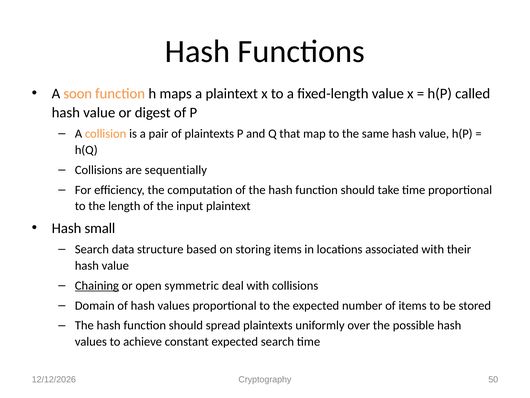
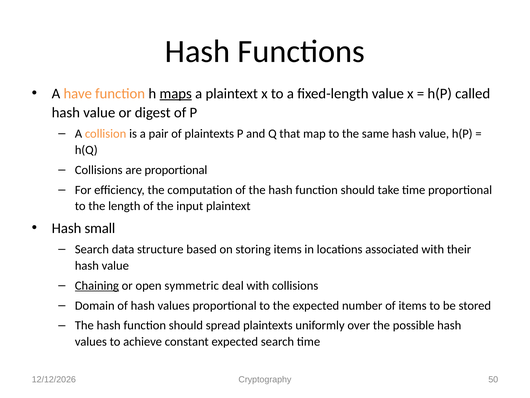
soon: soon -> have
maps underline: none -> present
are sequentially: sequentially -> proportional
